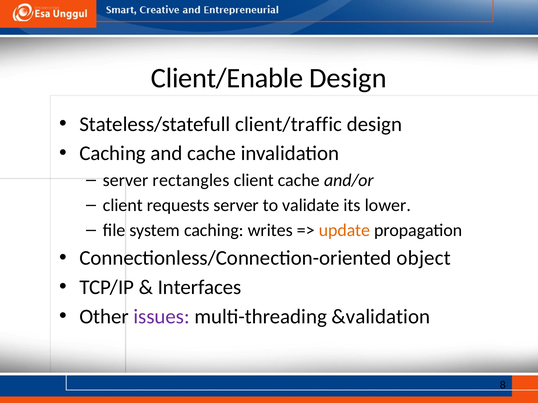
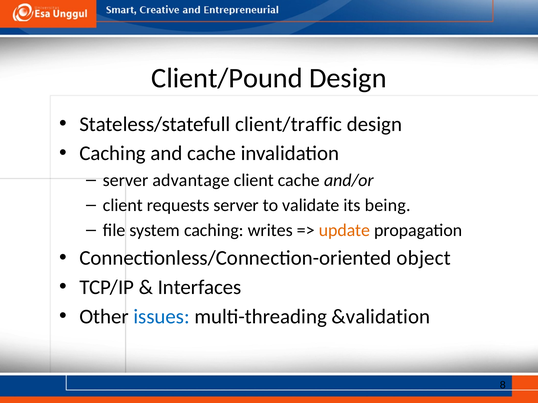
Client/Enable: Client/Enable -> Client/Pound
rectangles: rectangles -> advantage
lower: lower -> being
issues colour: purple -> blue
